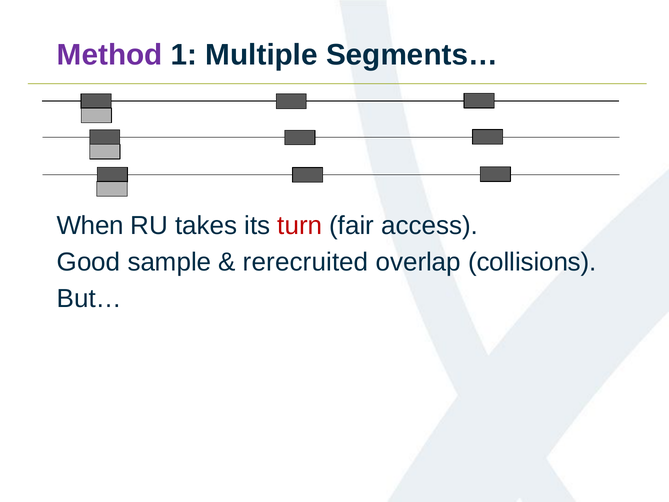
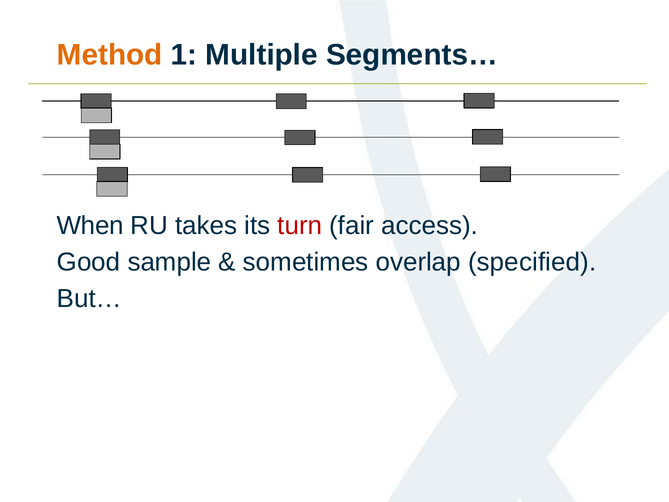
Method colour: purple -> orange
rerecruited: rerecruited -> sometimes
collisions: collisions -> specified
